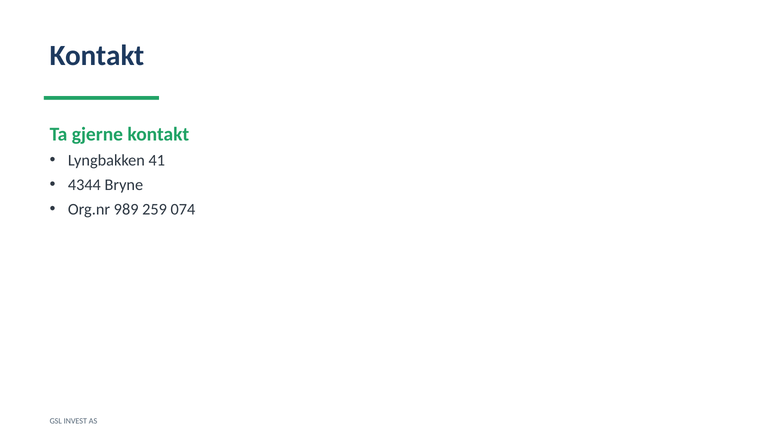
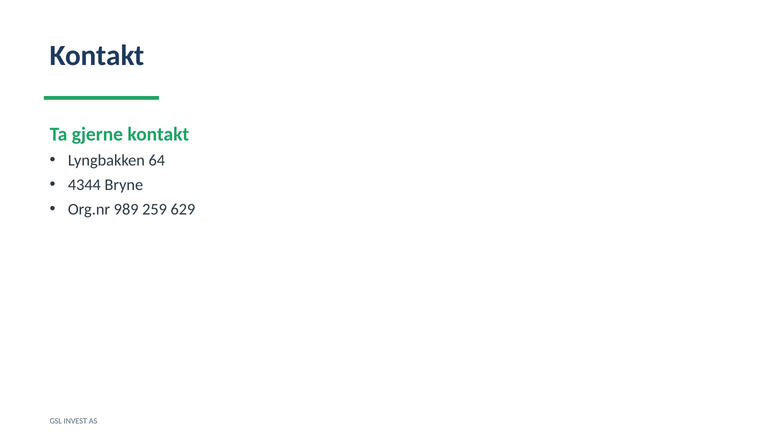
41: 41 -> 64
074: 074 -> 629
